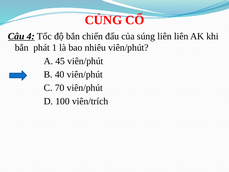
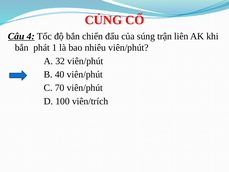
súng liên: liên -> trận
45: 45 -> 32
